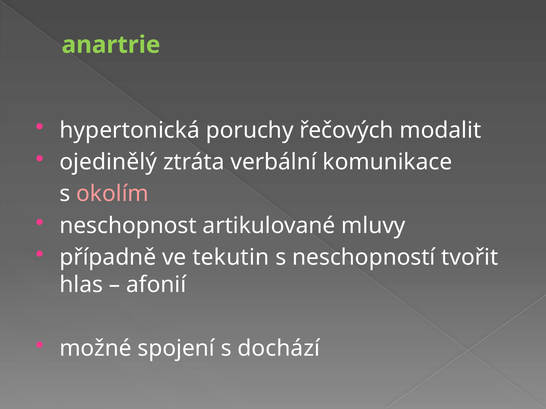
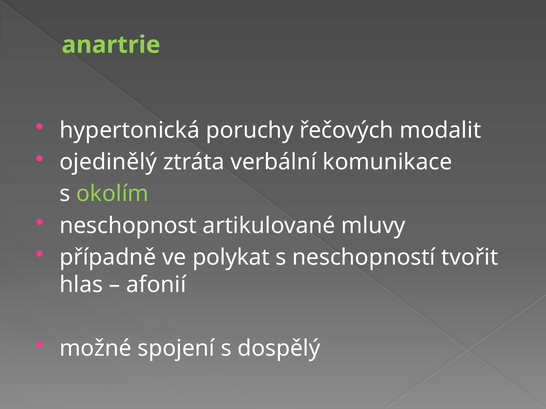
okolím colour: pink -> light green
tekutin: tekutin -> polykat
dochází: dochází -> dospělý
